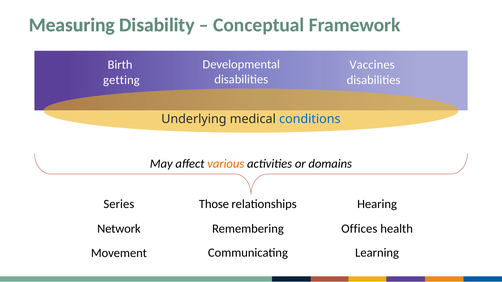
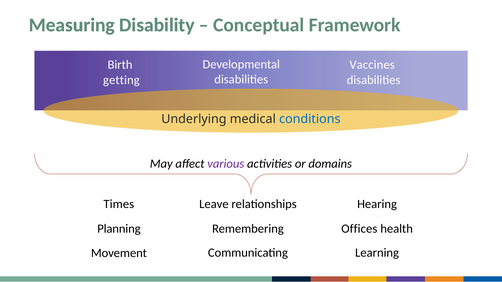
various colour: orange -> purple
Series: Series -> Times
Those: Those -> Leave
Network: Network -> Planning
